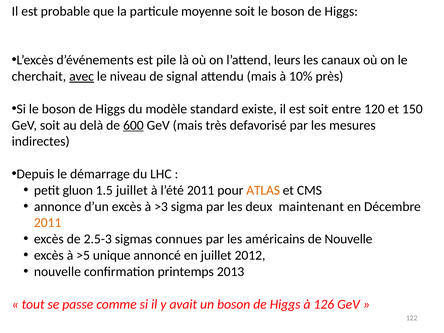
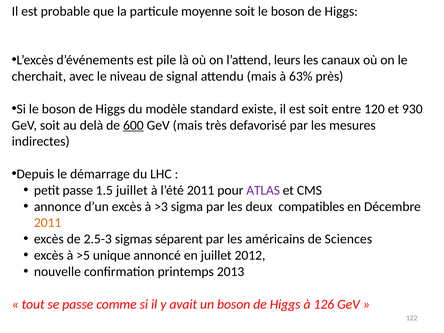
avec underline: present -> none
10%: 10% -> 63%
150: 150 -> 930
petit gluon: gluon -> passe
ATLAS colour: orange -> purple
maintenant: maintenant -> compatibles
connues: connues -> séparent
de Nouvelle: Nouvelle -> Sciences
